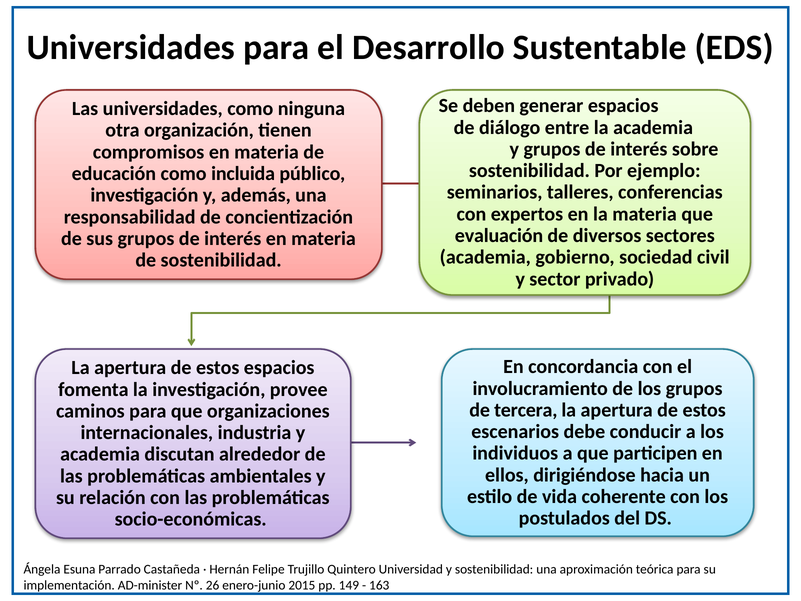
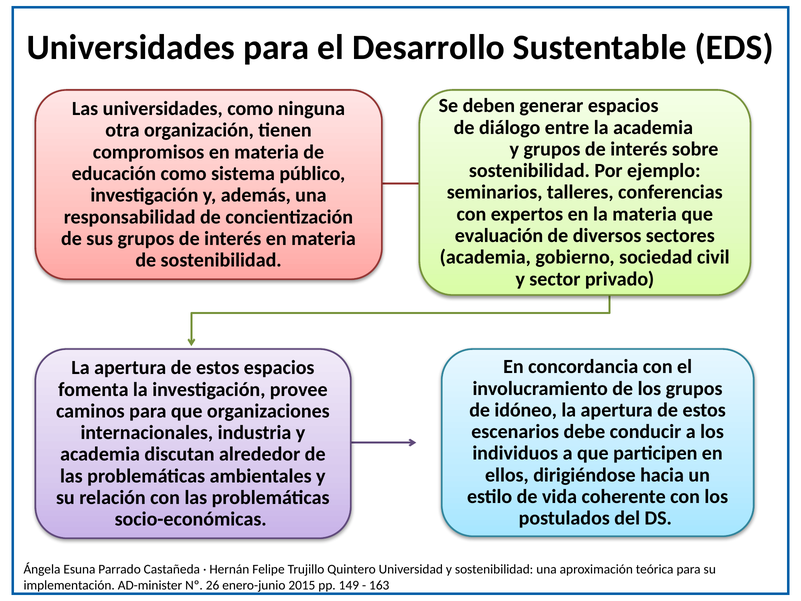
incluida: incluida -> sistema
tercera: tercera -> idóneo
